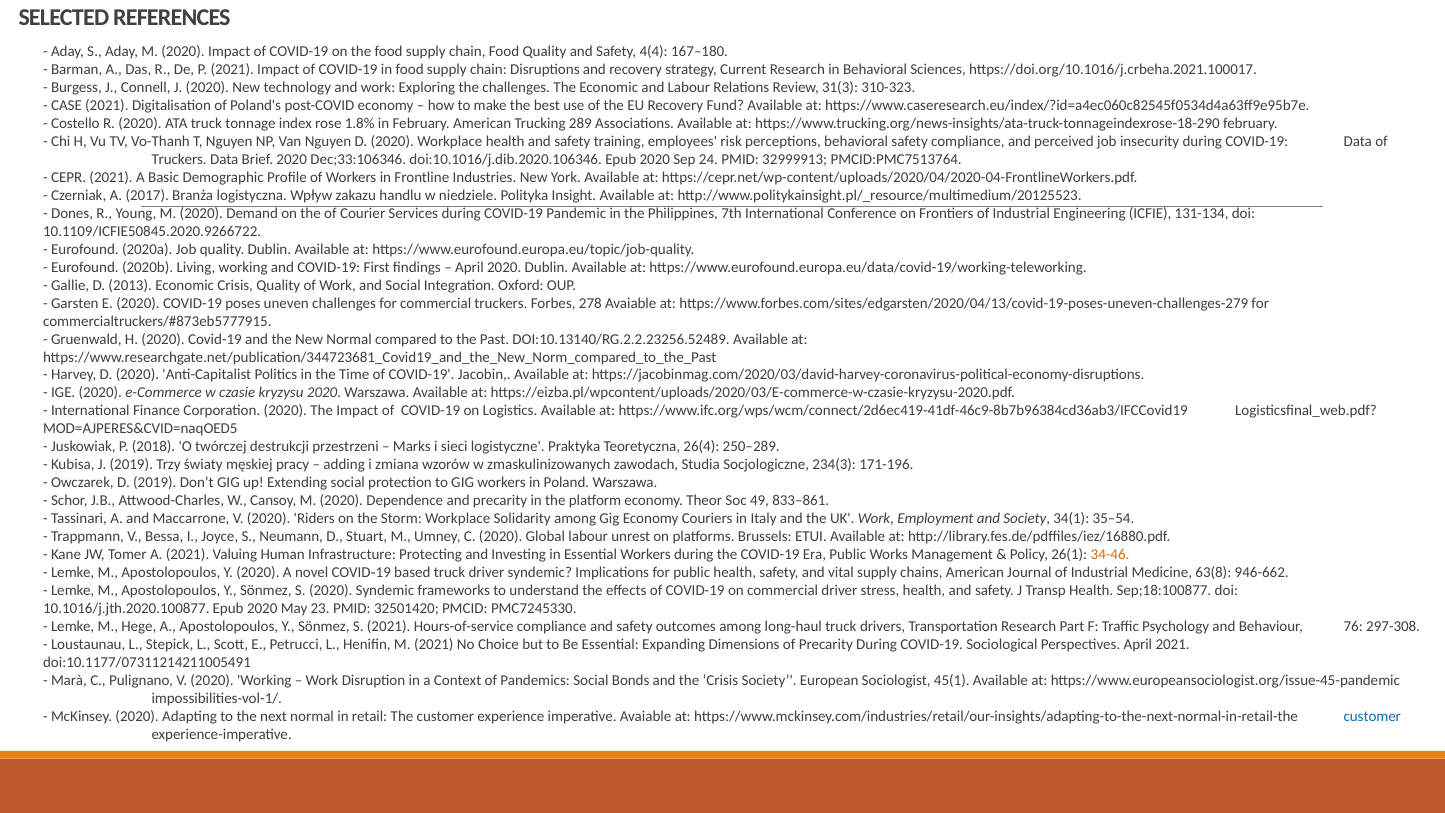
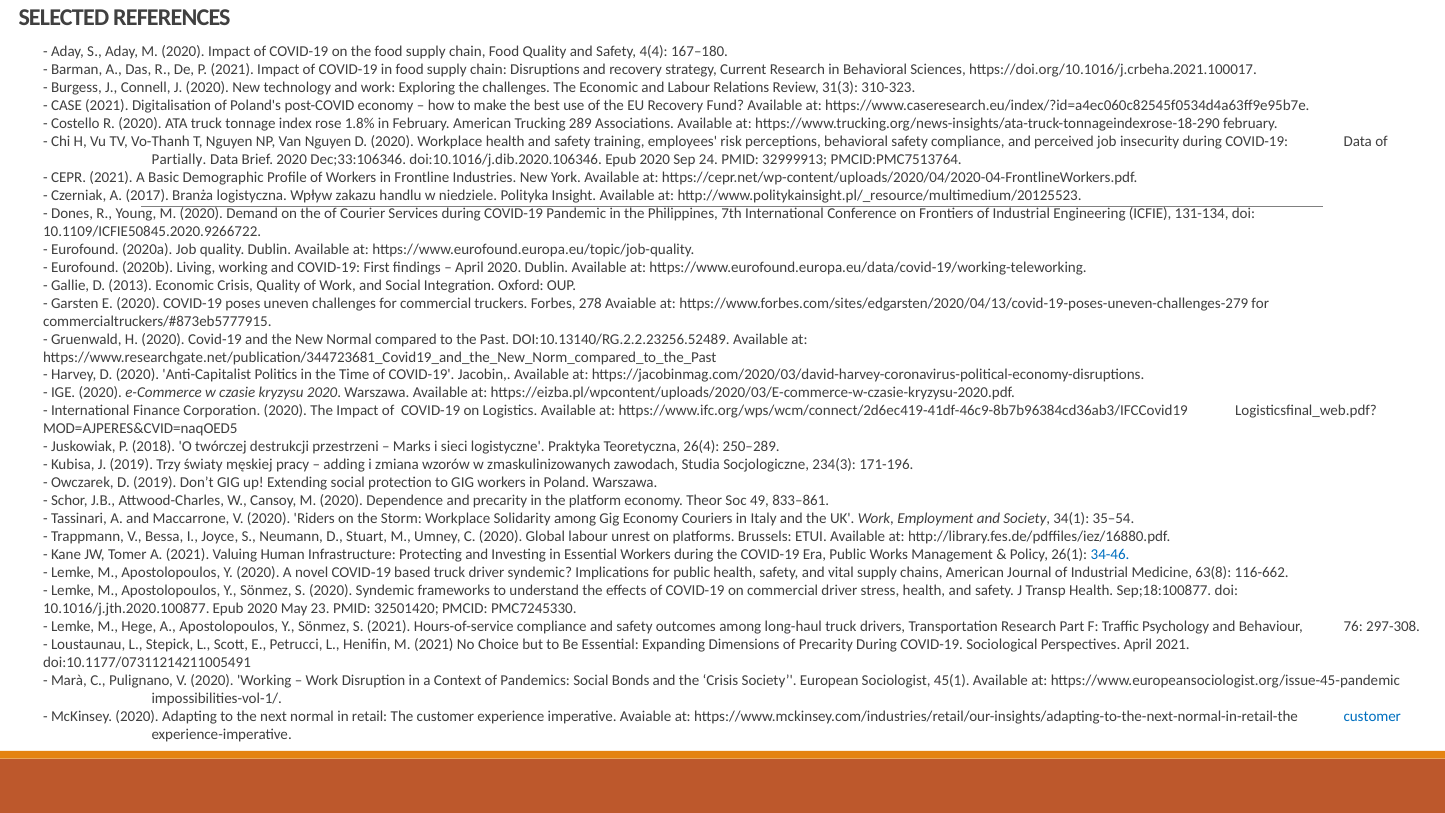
Truckers at (179, 159): Truckers -> Partially
34-46 colour: orange -> blue
946-662: 946-662 -> 116-662
